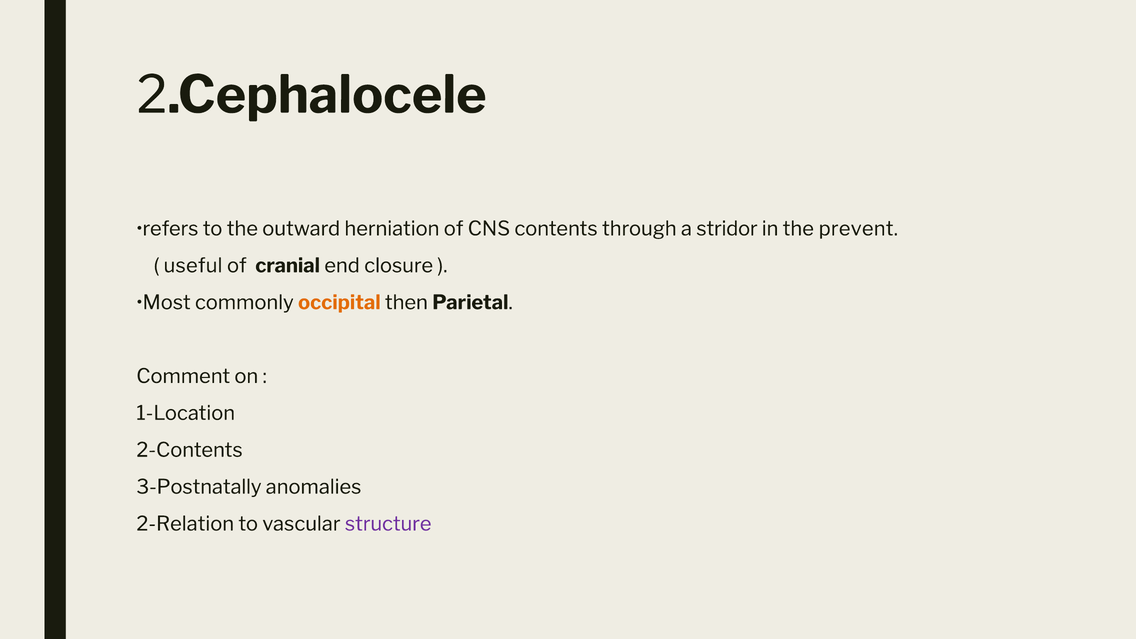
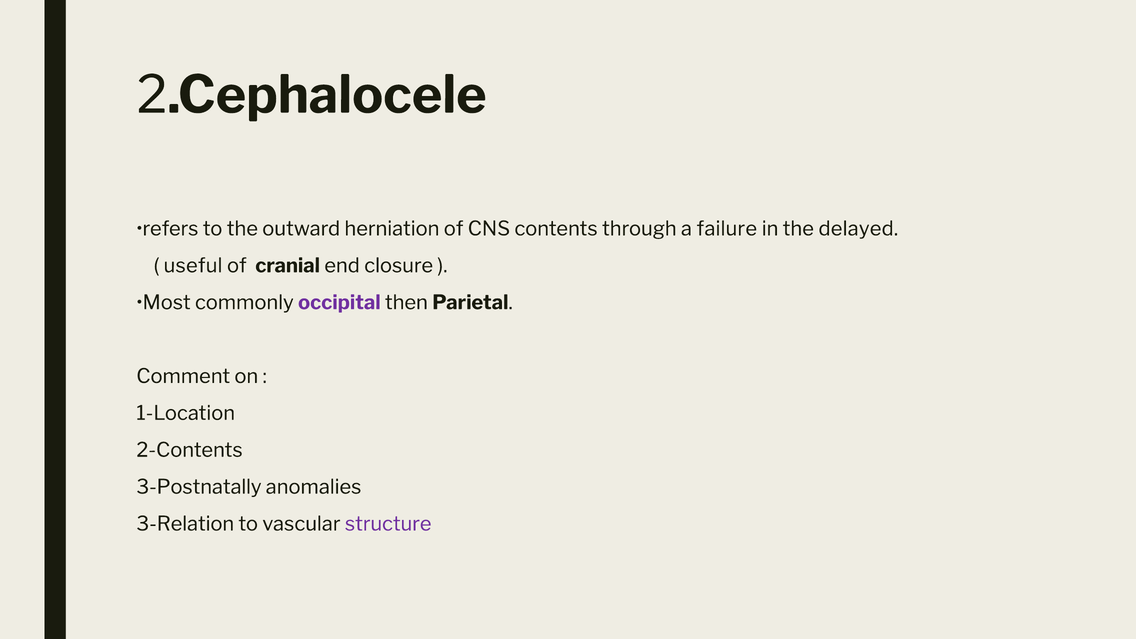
stridor: stridor -> failure
prevent: prevent -> delayed
occipital colour: orange -> purple
2-Relation: 2-Relation -> 3-Relation
